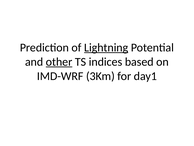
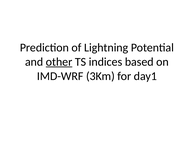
Lightning underline: present -> none
